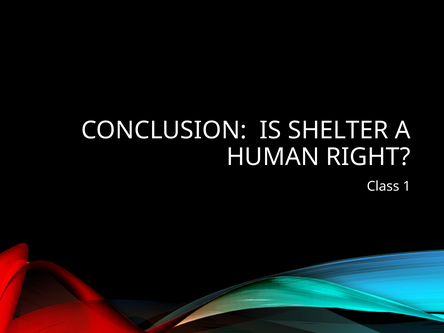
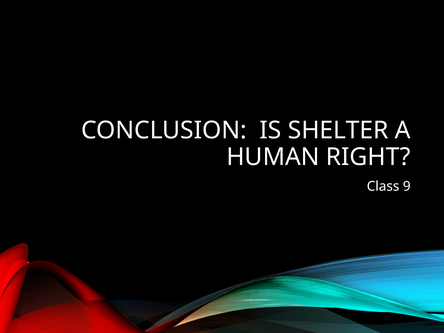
1: 1 -> 9
